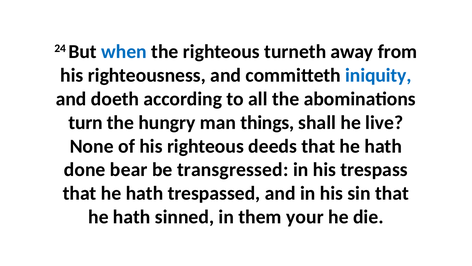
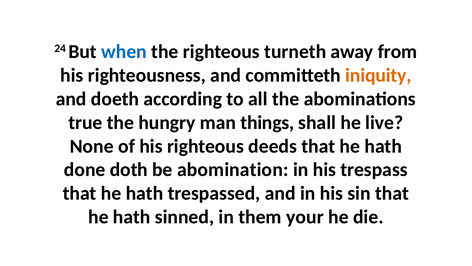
iniquity colour: blue -> orange
turn: turn -> true
bear: bear -> doth
transgressed: transgressed -> abomination
